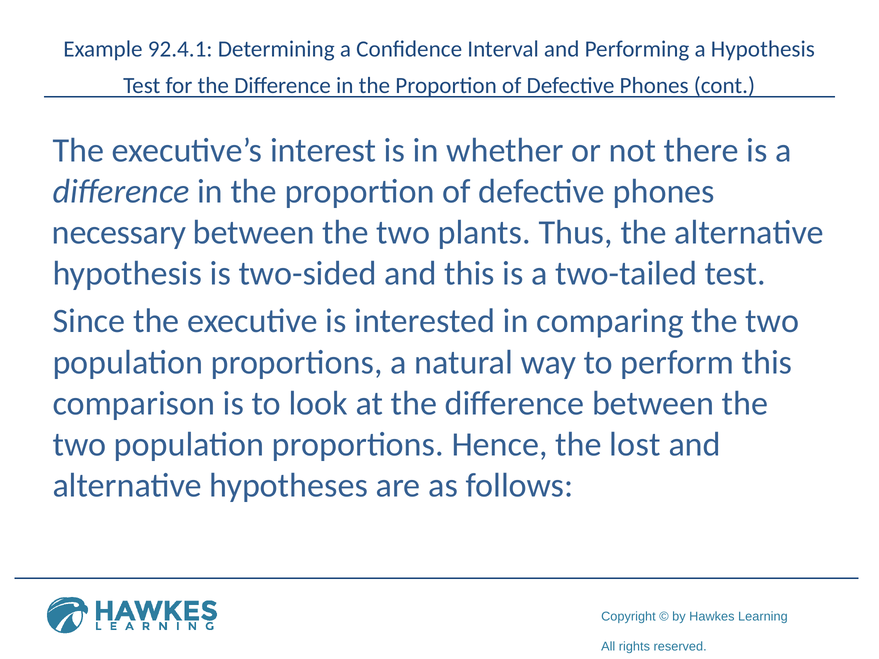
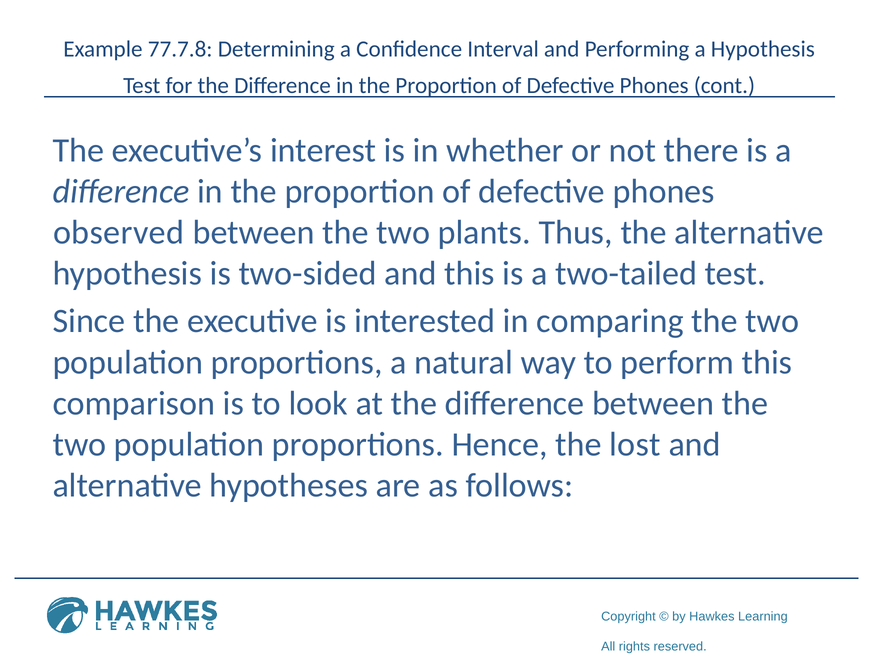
92.4.1: 92.4.1 -> 77.7.8
necessary: necessary -> observed
